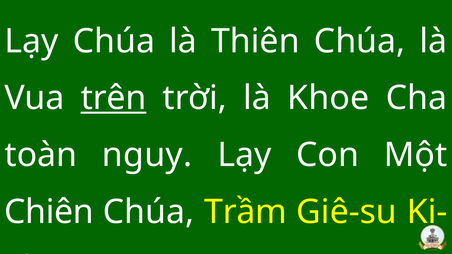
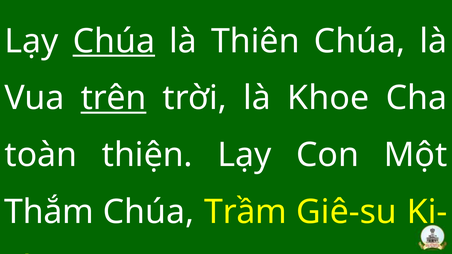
Chúa at (114, 41) underline: none -> present
nguy: nguy -> thiện
Chiên: Chiên -> Thắm
